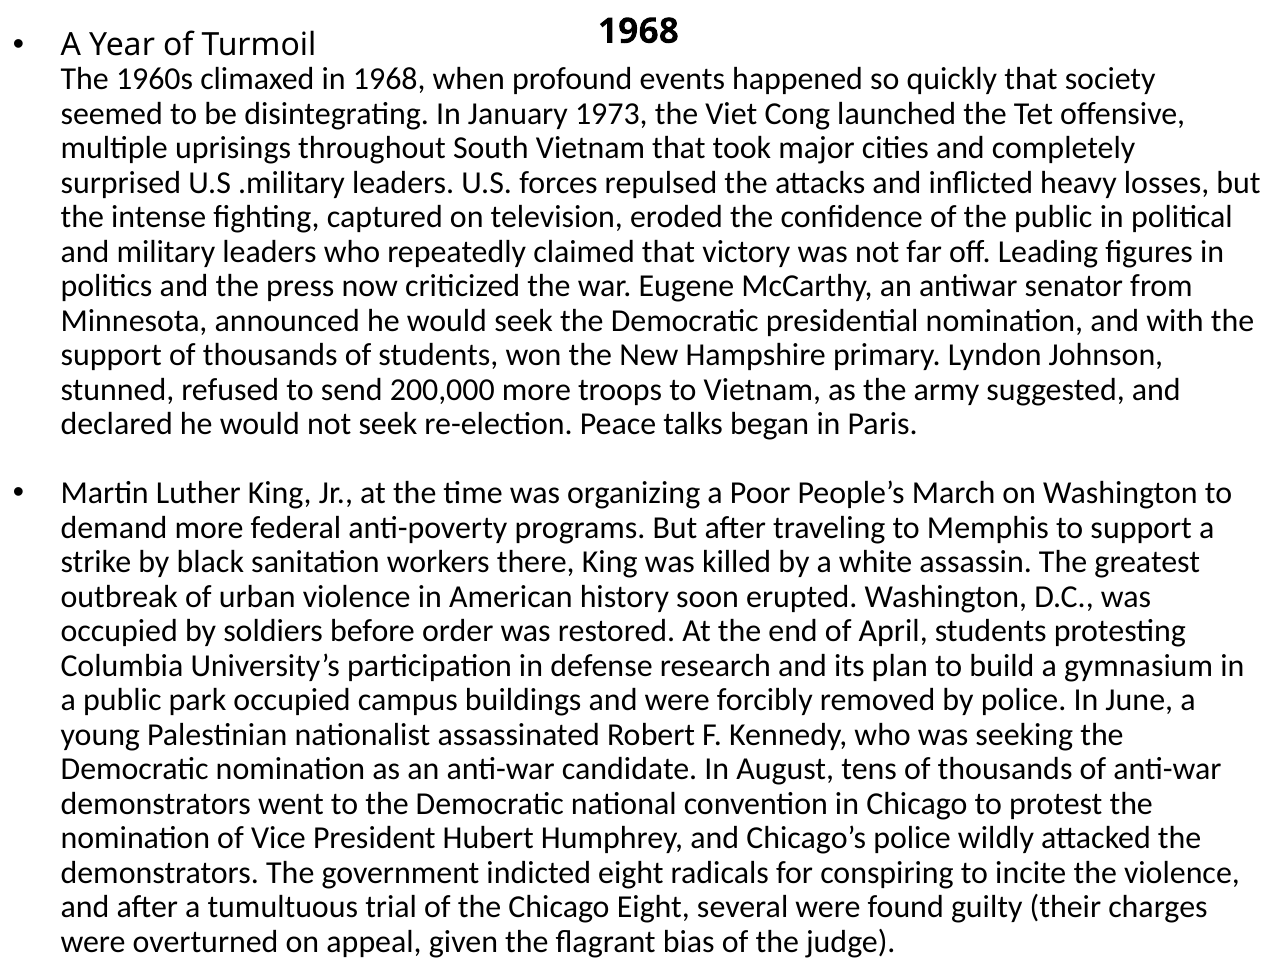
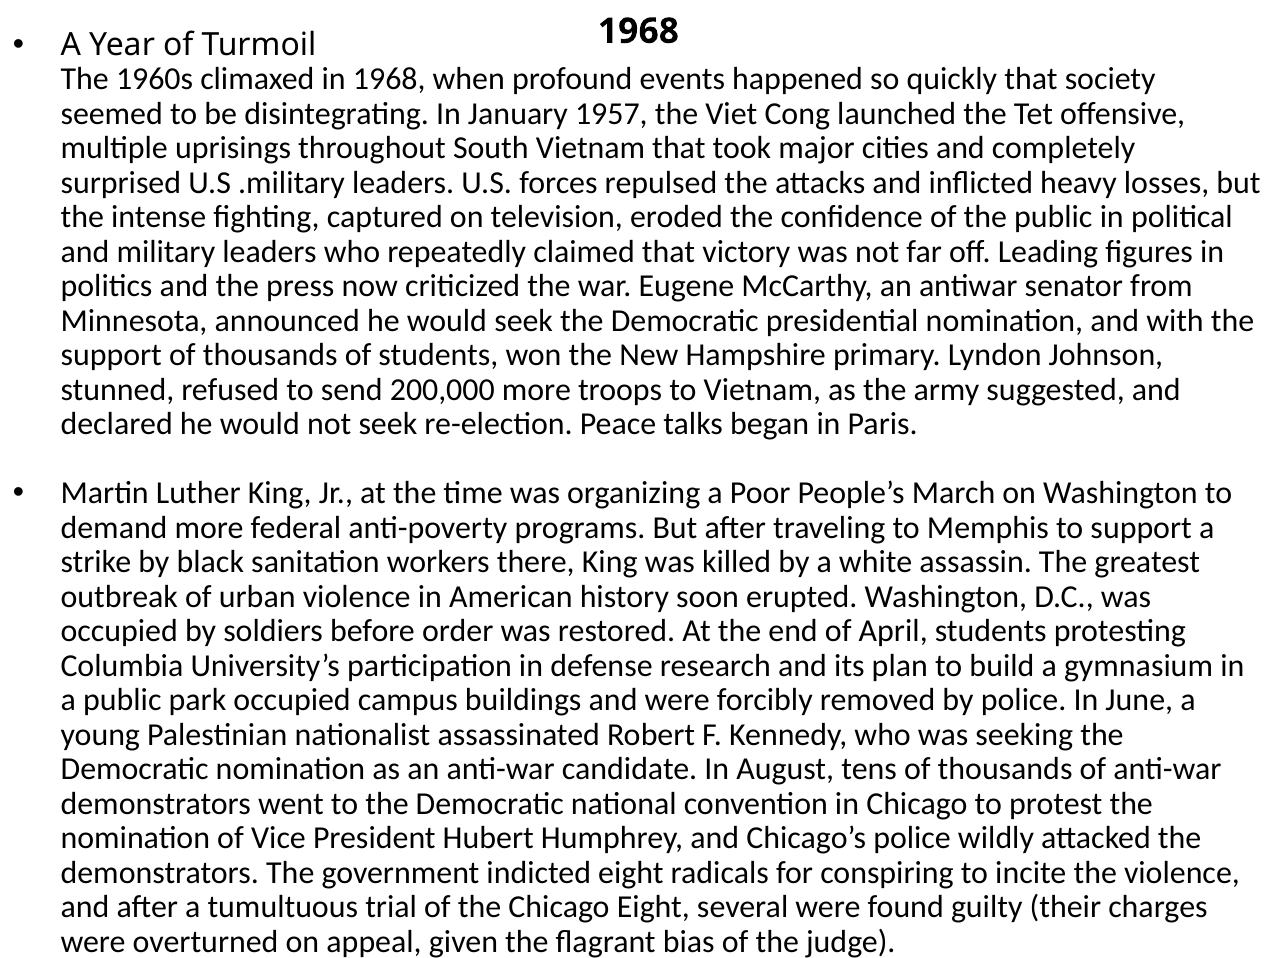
1973: 1973 -> 1957
